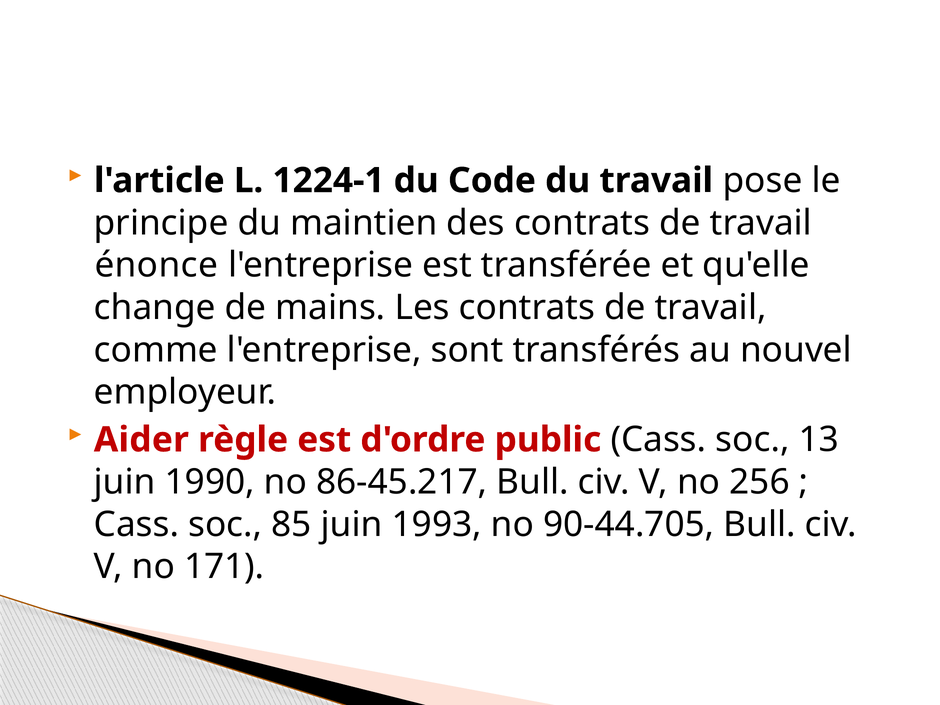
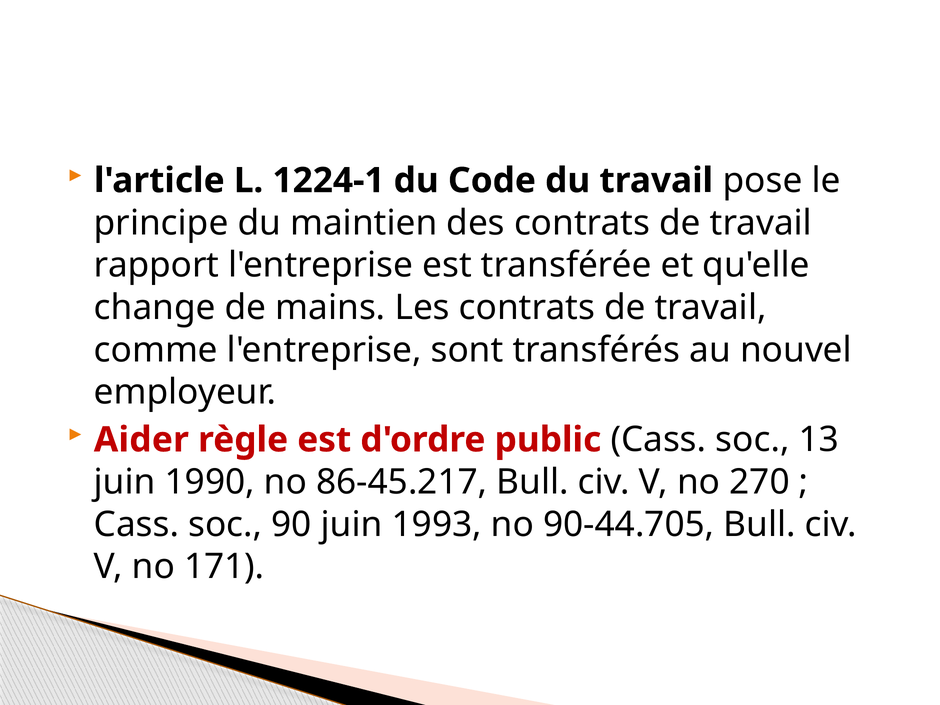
énonce: énonce -> rapport
256: 256 -> 270
85: 85 -> 90
